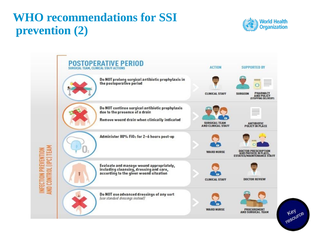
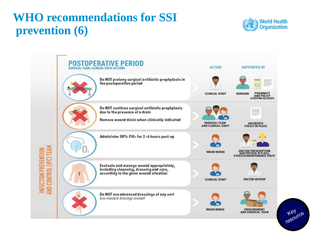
2: 2 -> 6
